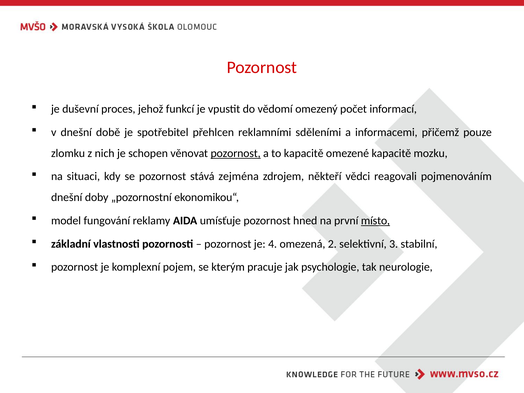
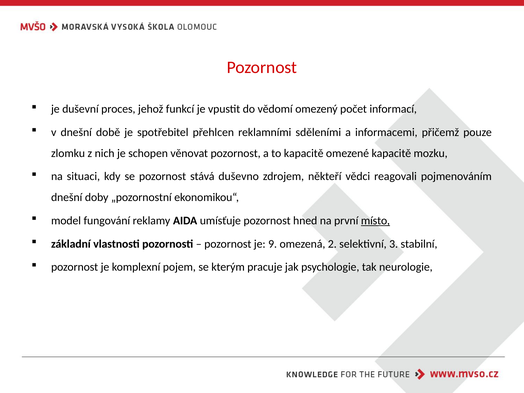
pozornost at (236, 153) underline: present -> none
zejména: zejména -> duševno
4: 4 -> 9
